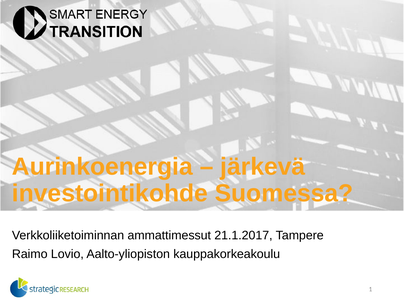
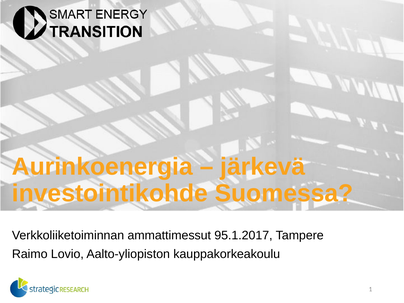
21.1.2017: 21.1.2017 -> 95.1.2017
